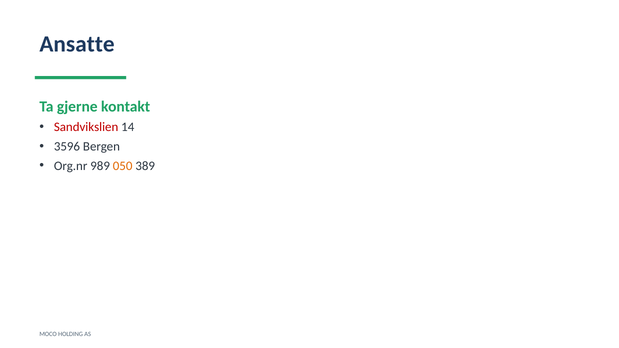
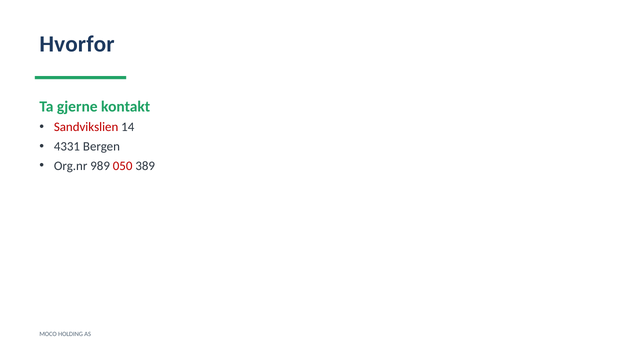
Ansatte: Ansatte -> Hvorfor
3596: 3596 -> 4331
050 colour: orange -> red
